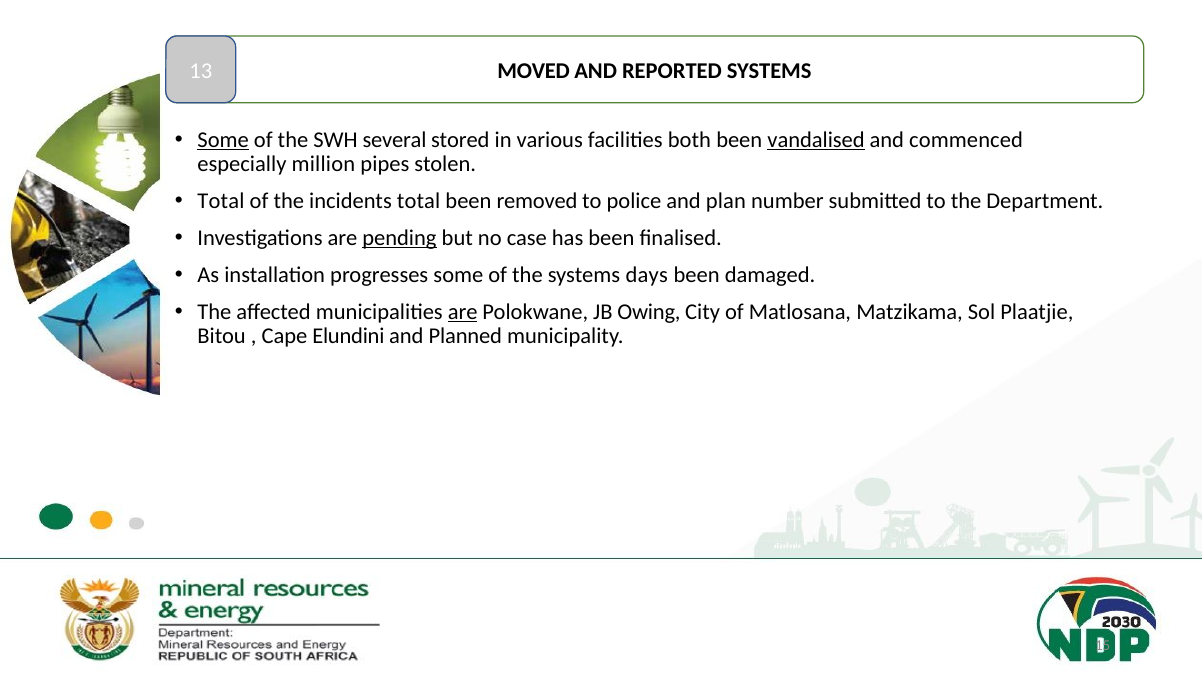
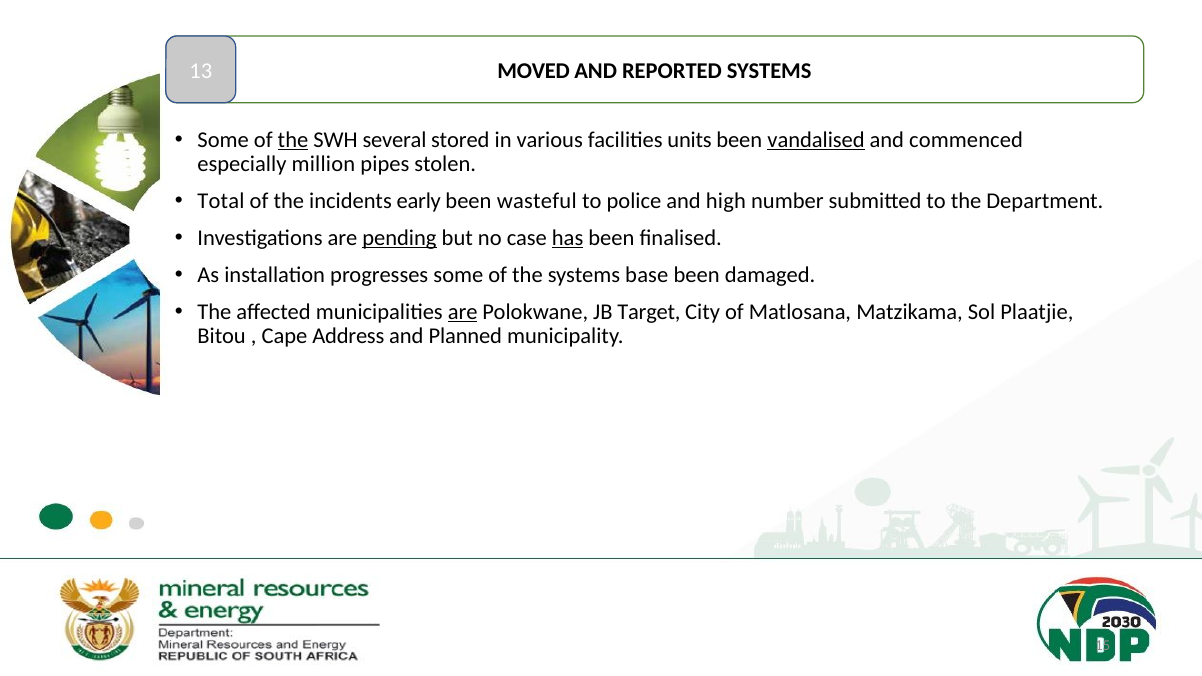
Some at (223, 140) underline: present -> none
the at (293, 140) underline: none -> present
both: both -> units
incidents total: total -> early
removed: removed -> wasteful
plan: plan -> high
has underline: none -> present
days: days -> base
Owing: Owing -> Target
Elundini: Elundini -> Address
